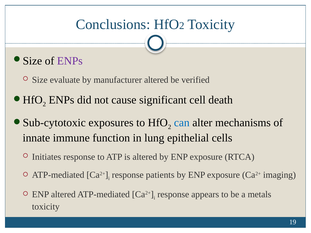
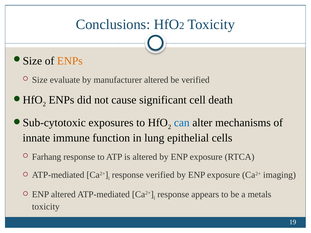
ENPs at (70, 61) colour: purple -> orange
Initiates: Initiates -> Farhang
response patients: patients -> verified
